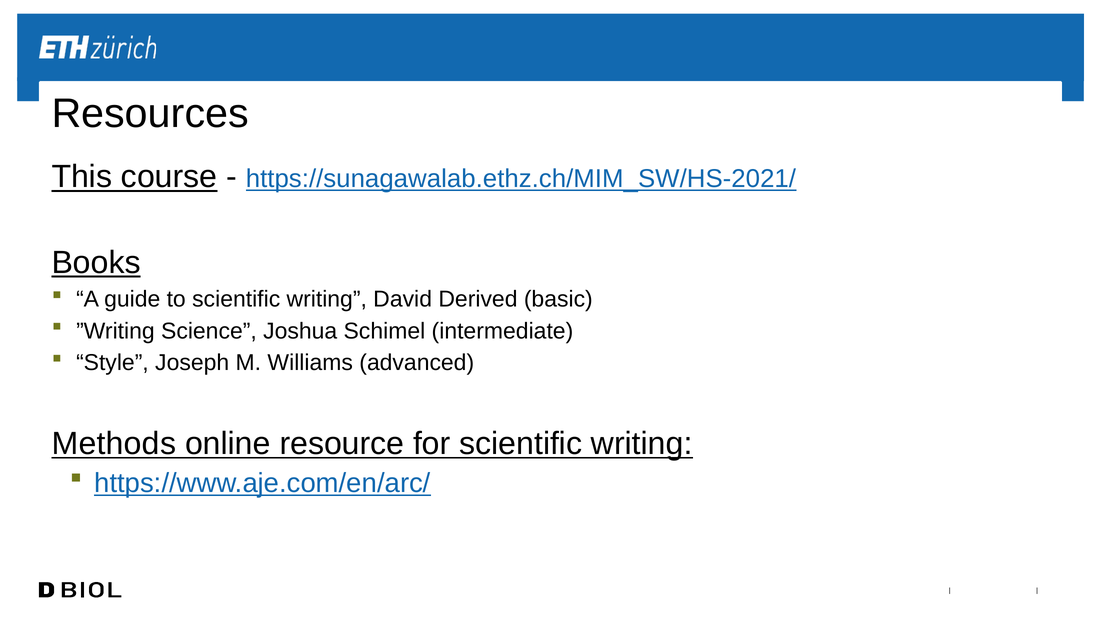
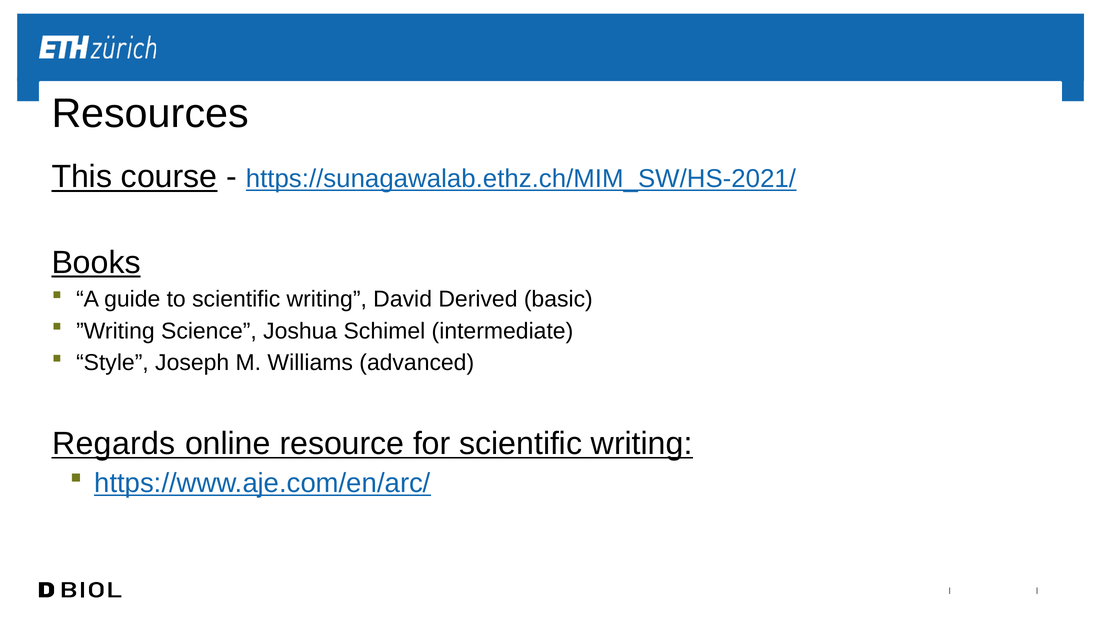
Methods: Methods -> Regards
